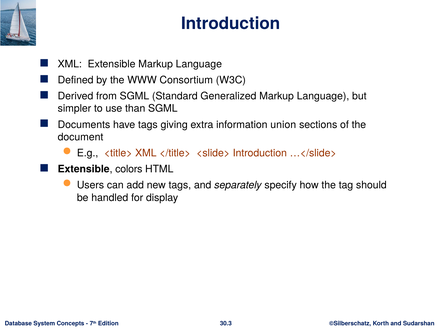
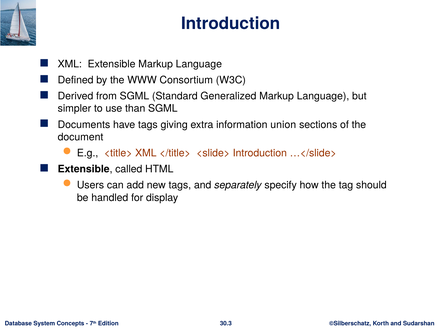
colors: colors -> called
